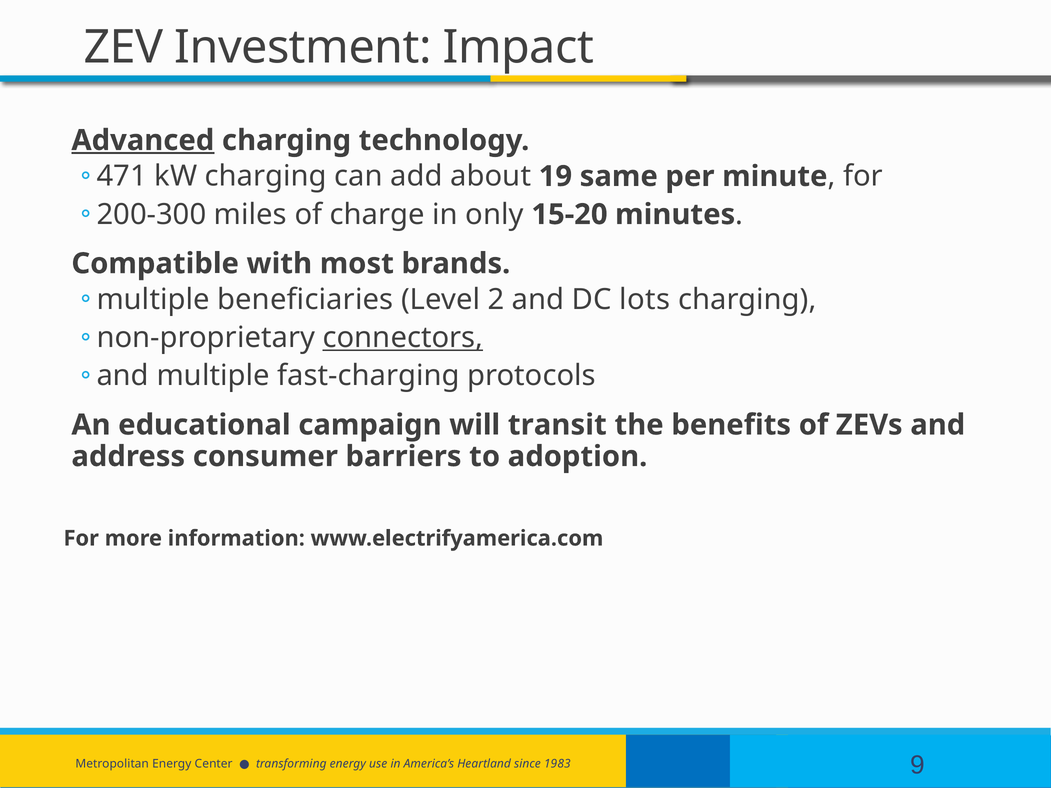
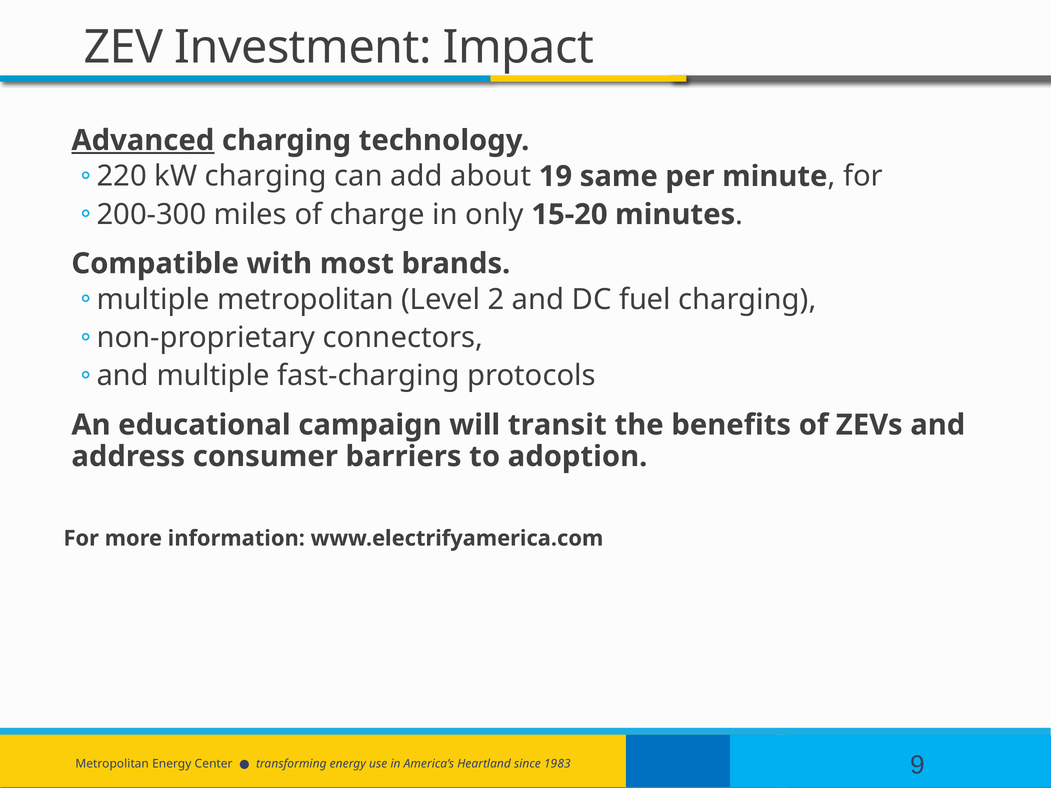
471: 471 -> 220
multiple beneficiaries: beneficiaries -> metropolitan
lots: lots -> fuel
connectors underline: present -> none
